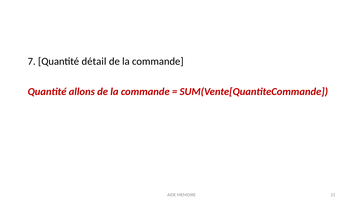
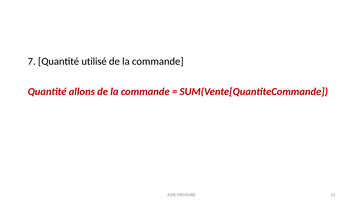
détail: détail -> utilisé
